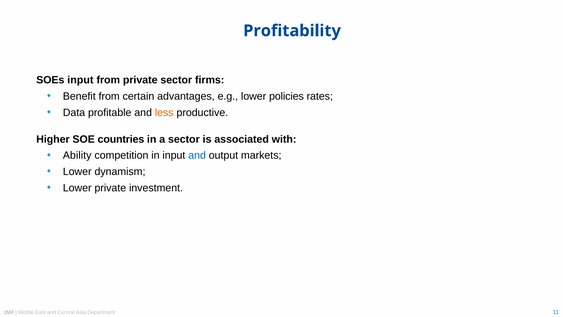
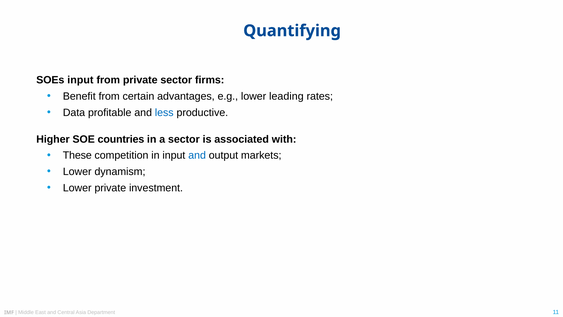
Profitability: Profitability -> Quantifying
policies: policies -> leading
less colour: orange -> blue
Ability: Ability -> These
